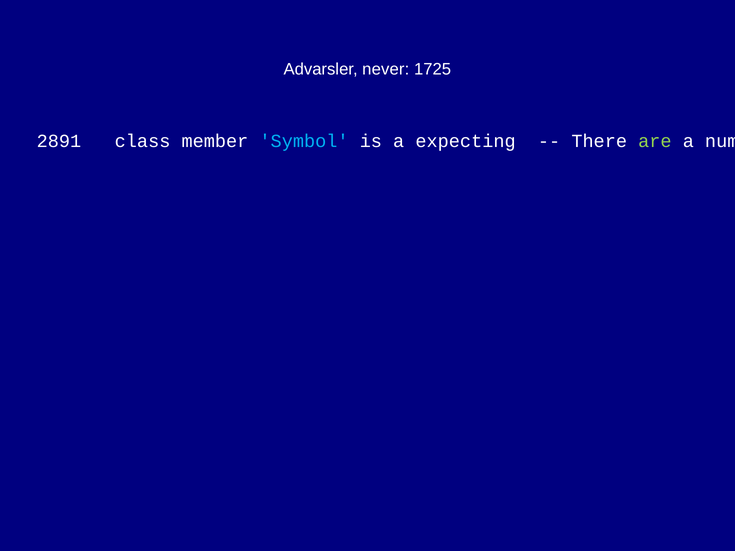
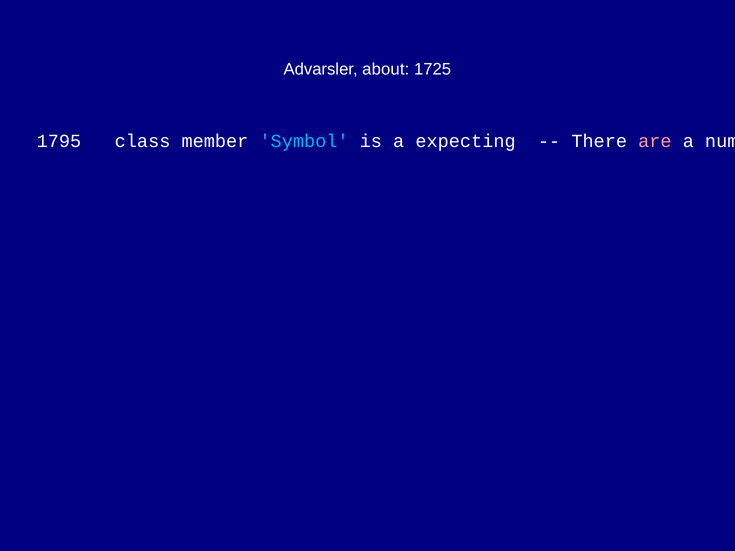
Advarsler never: never -> about
2891: 2891 -> 1795
are at (655, 141) colour: light green -> pink
